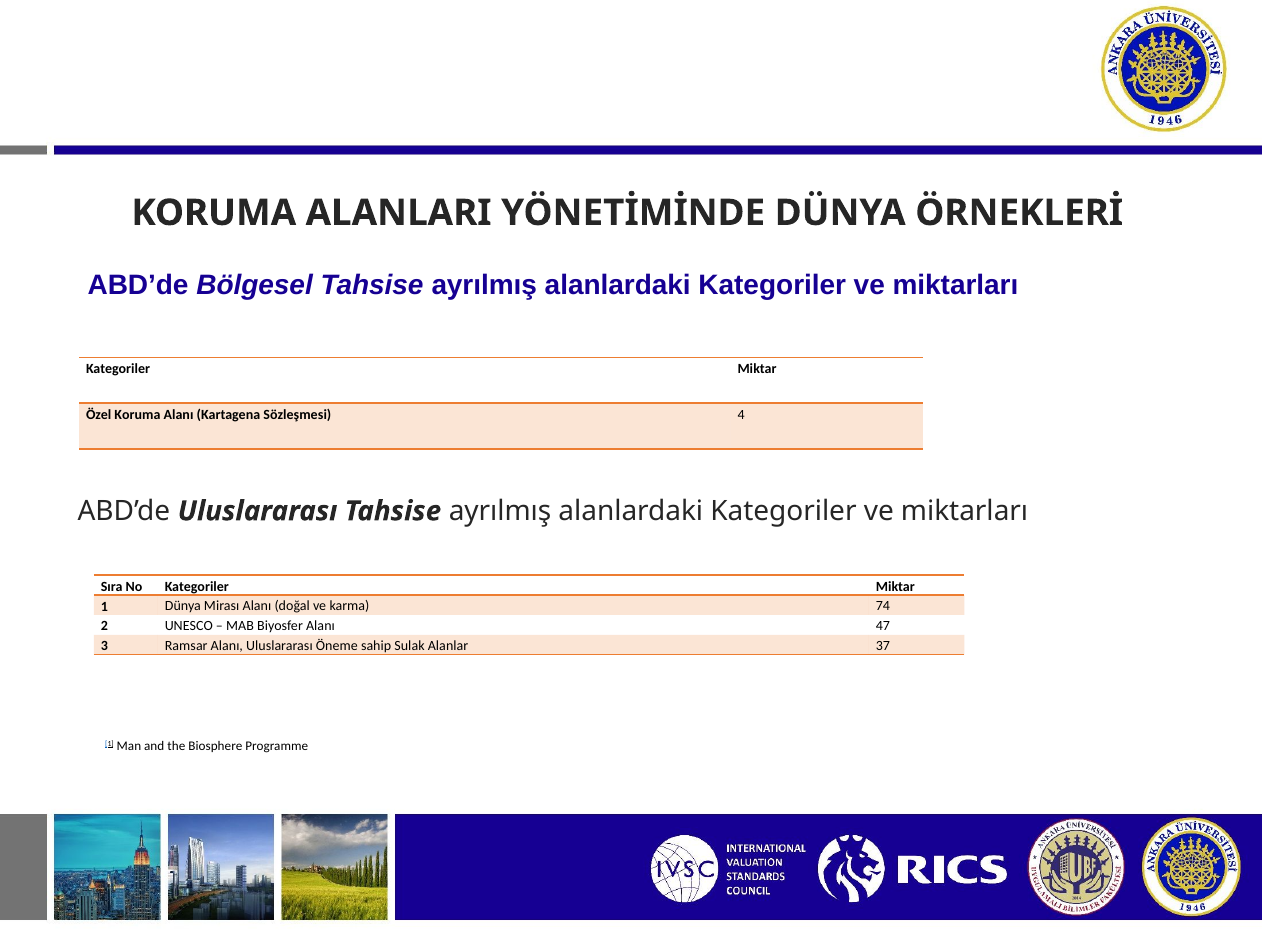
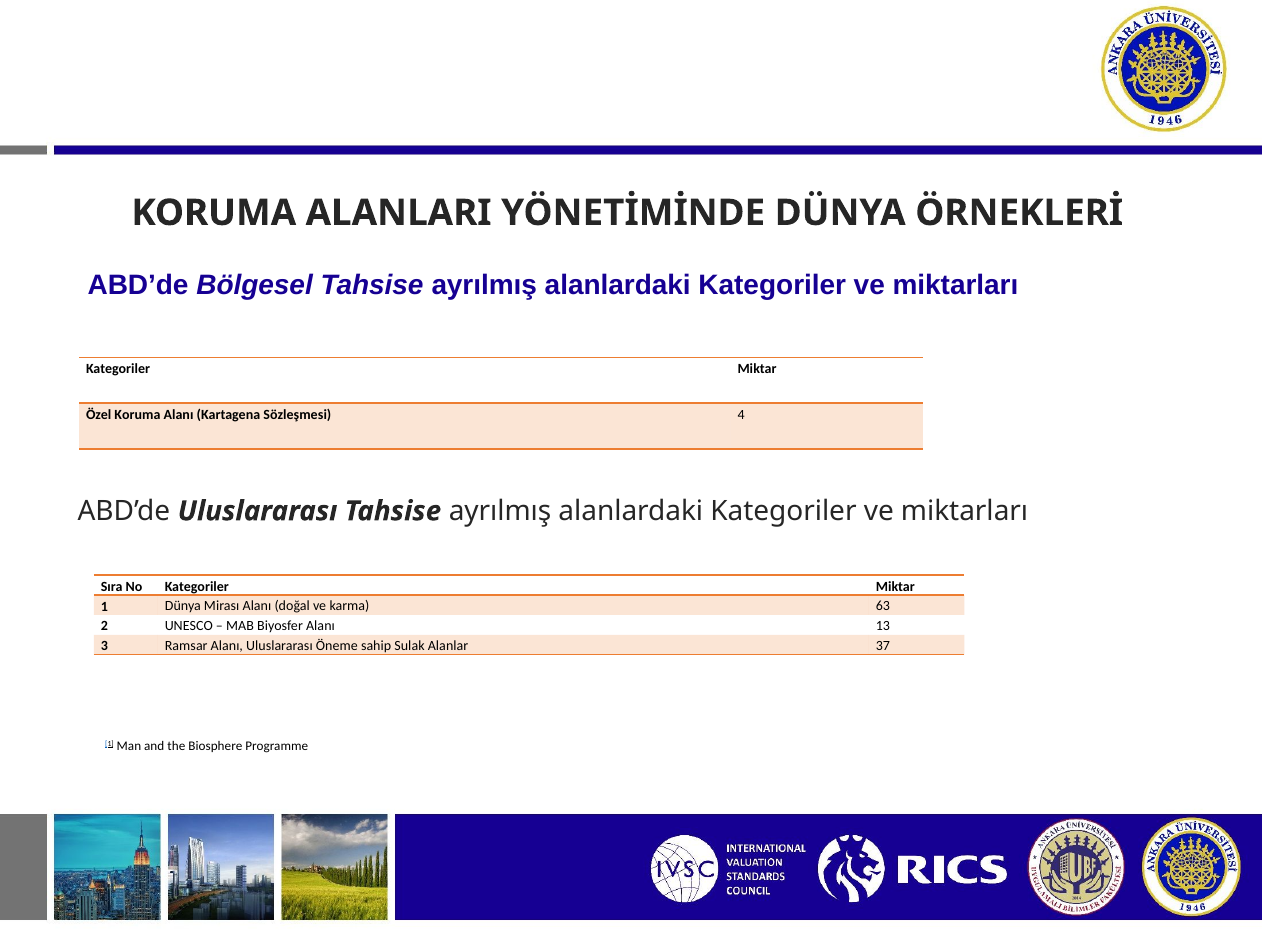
74: 74 -> 63
47: 47 -> 13
